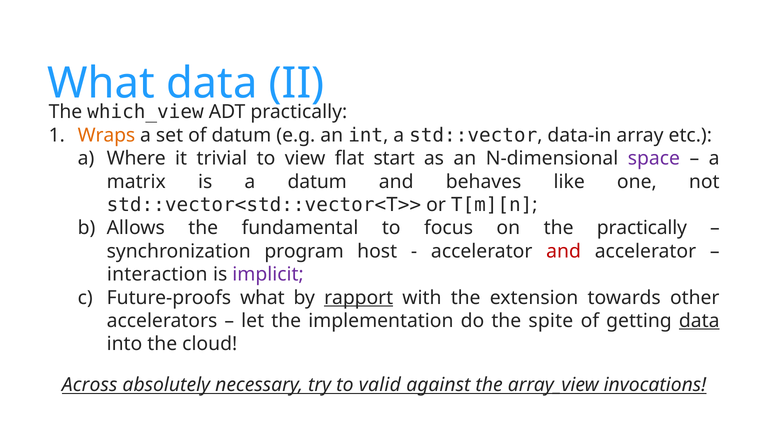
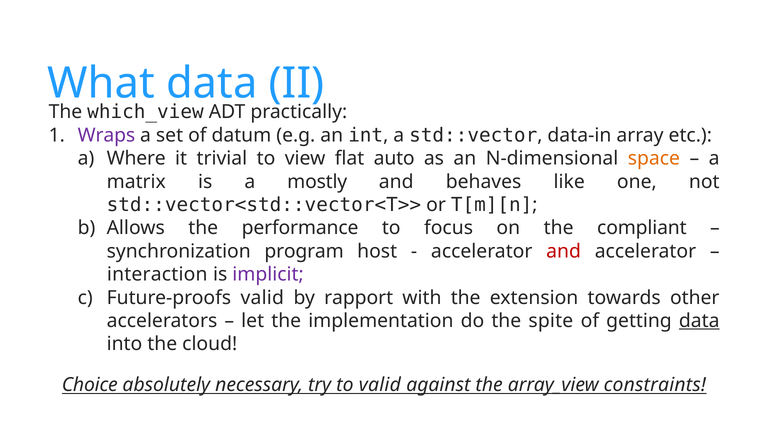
Wraps colour: orange -> purple
start: start -> auto
space colour: purple -> orange
a datum: datum -> mostly
fundamental: fundamental -> performance
the practically: practically -> compliant
Future-proofs what: what -> valid
rapport underline: present -> none
Across: Across -> Choice
invocations: invocations -> constraints
